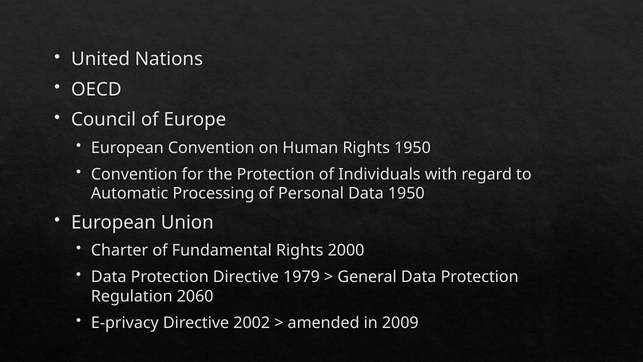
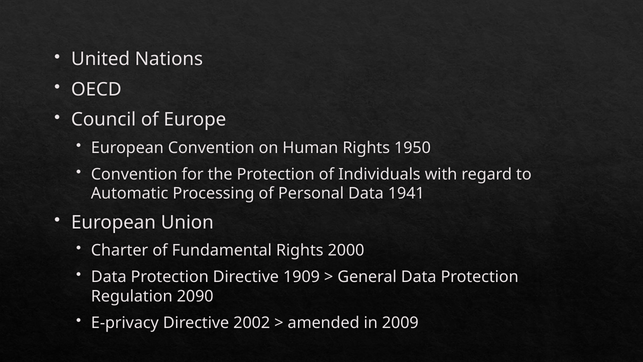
Data 1950: 1950 -> 1941
1979: 1979 -> 1909
2060: 2060 -> 2090
